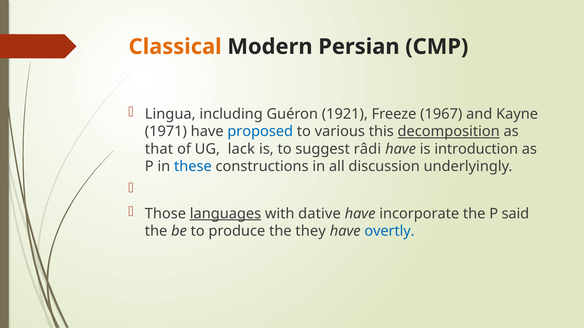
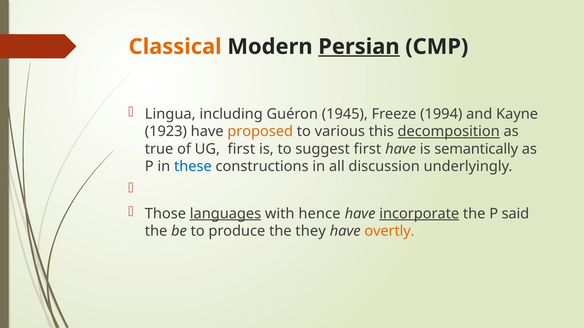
Persian underline: none -> present
1921: 1921 -> 1945
1967: 1967 -> 1994
1971: 1971 -> 1923
proposed colour: blue -> orange
that: that -> true
UG lack: lack -> first
suggest râdi: râdi -> first
introduction: introduction -> semantically
dative: dative -> hence
incorporate underline: none -> present
overtly colour: blue -> orange
